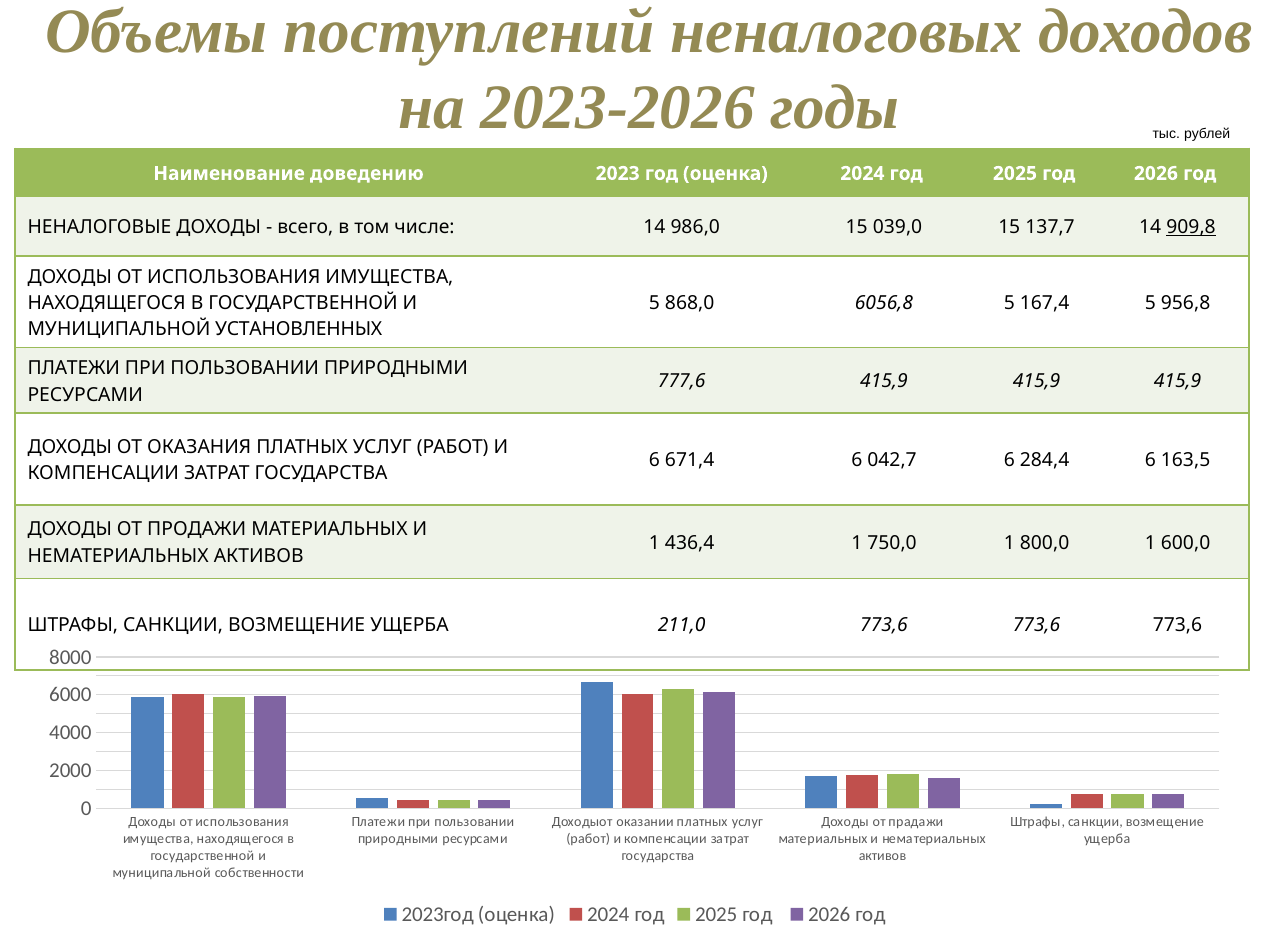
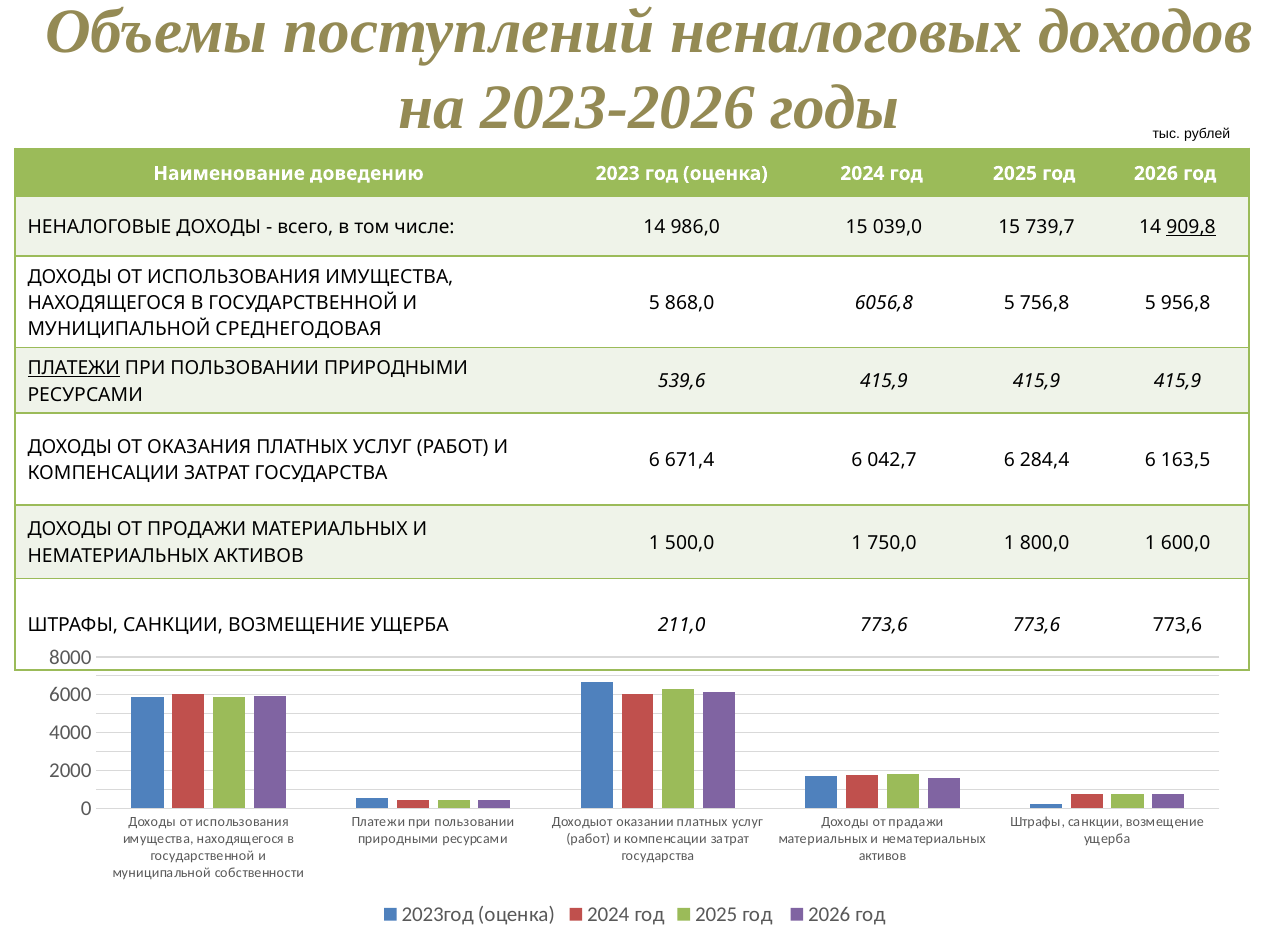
137,7: 137,7 -> 739,7
167,4: 167,4 -> 756,8
УСТАНОВЛЕННЫХ: УСТАНОВЛЕННЫХ -> СРЕДНЕГОДОВАЯ
ПЛАТЕЖИ at (74, 368) underline: none -> present
777,6: 777,6 -> 539,6
436,4: 436,4 -> 500,0
